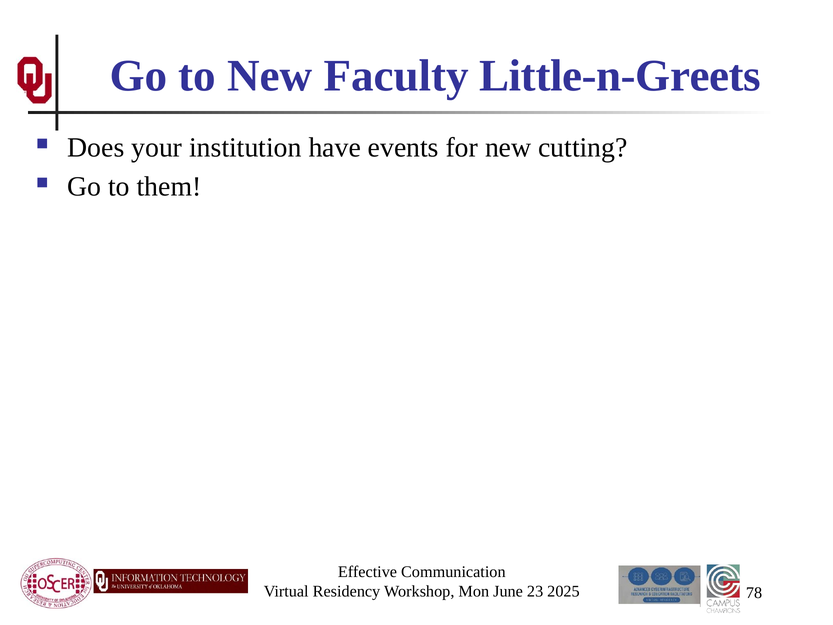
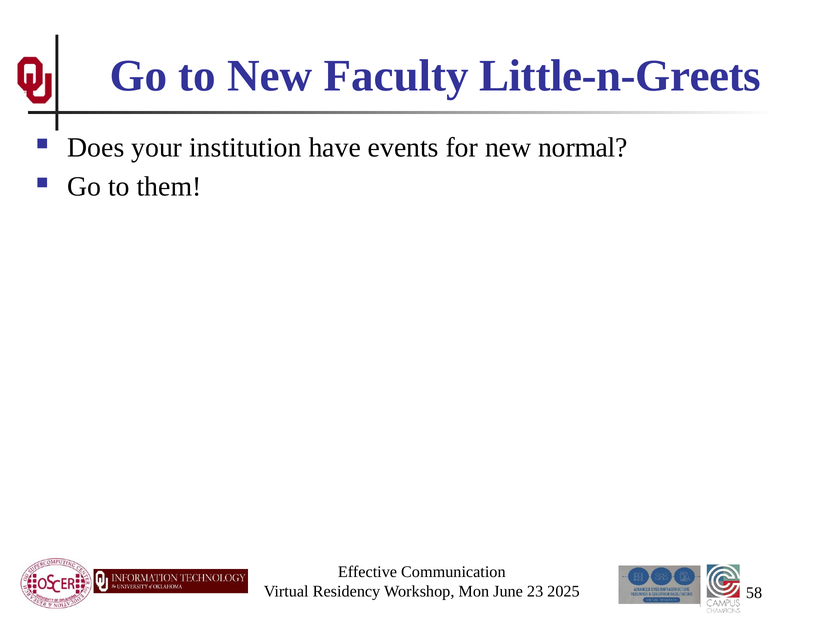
cutting: cutting -> normal
78: 78 -> 58
